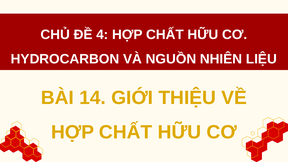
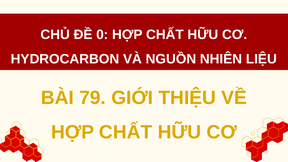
4: 4 -> 0
14: 14 -> 79
